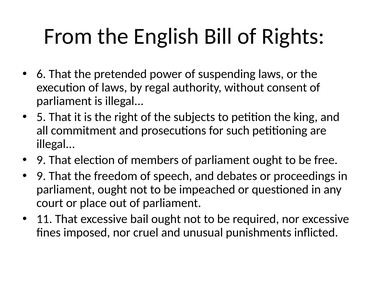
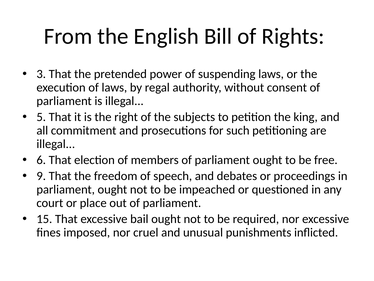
6: 6 -> 3
9 at (41, 160): 9 -> 6
11: 11 -> 15
